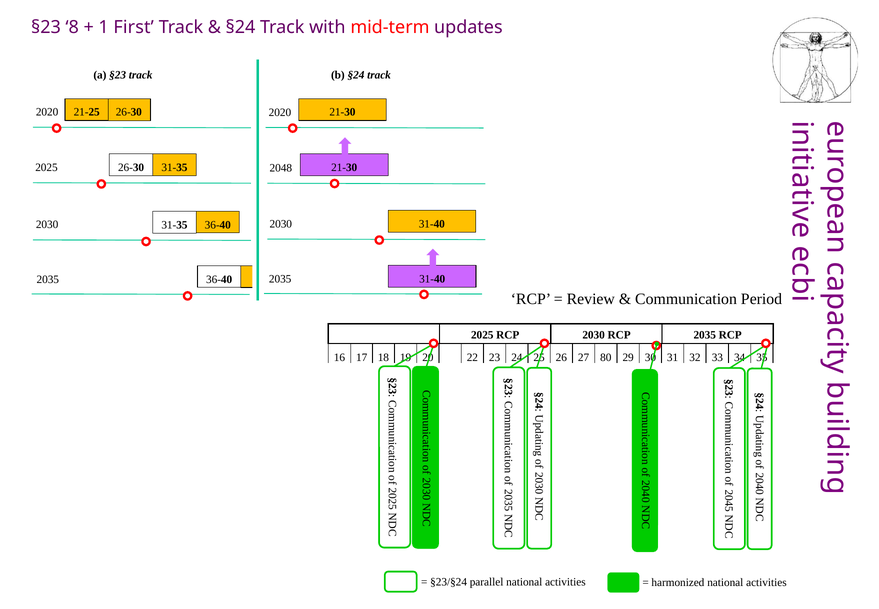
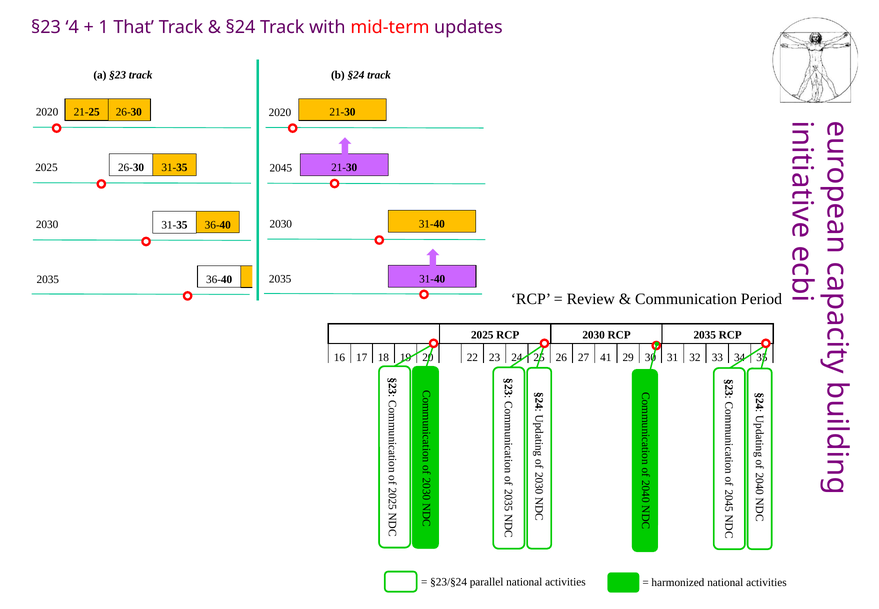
§23 8: 8 -> 4
First: First -> That
2048: 2048 -> 2045
80: 80 -> 41
